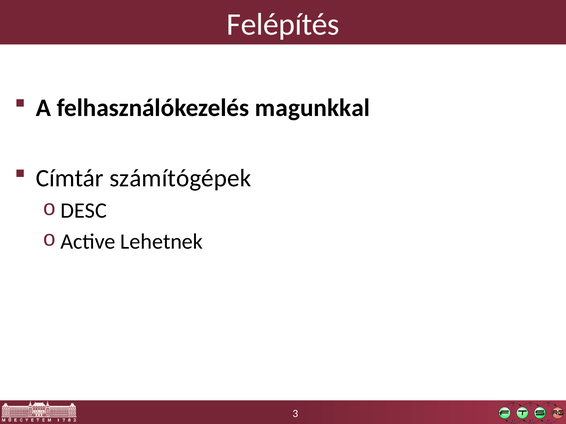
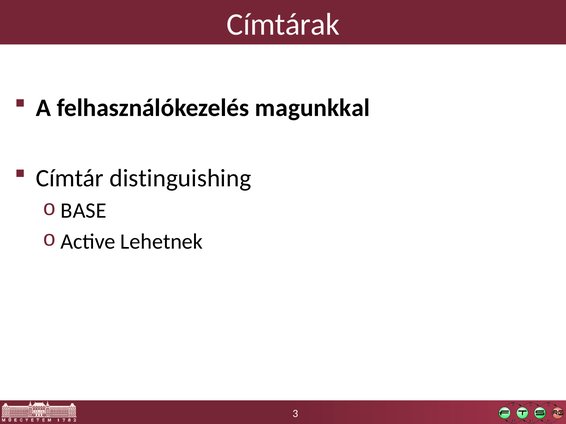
Felépítés: Felépítés -> Címtárak
számítógépek: számítógépek -> distinguishing
DESC: DESC -> BASE
